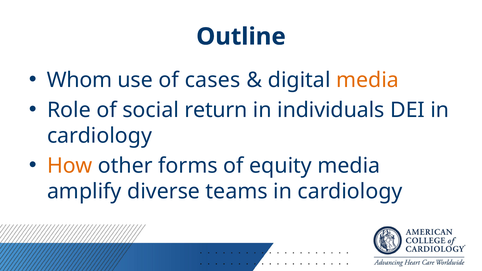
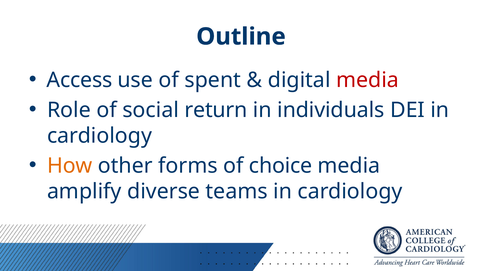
Whom: Whom -> Access
cases: cases -> spent
media at (368, 80) colour: orange -> red
equity: equity -> choice
